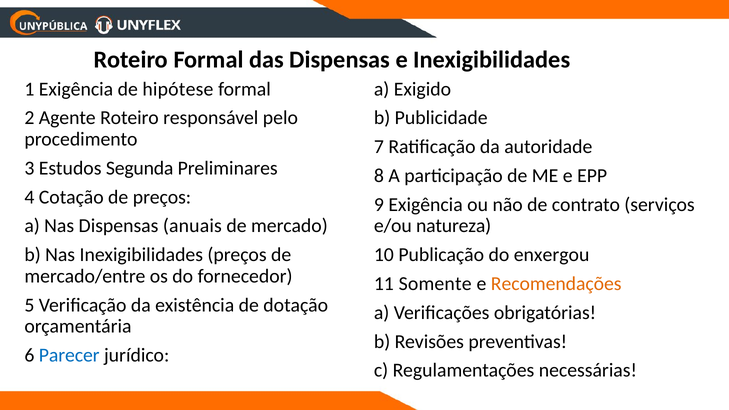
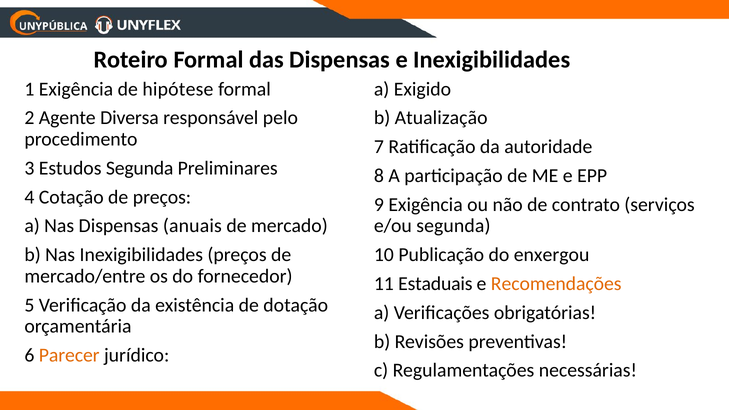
Agente Roteiro: Roteiro -> Diversa
Publicidade: Publicidade -> Atualização
e/ou natureza: natureza -> segunda
Somente: Somente -> Estaduais
Parecer colour: blue -> orange
